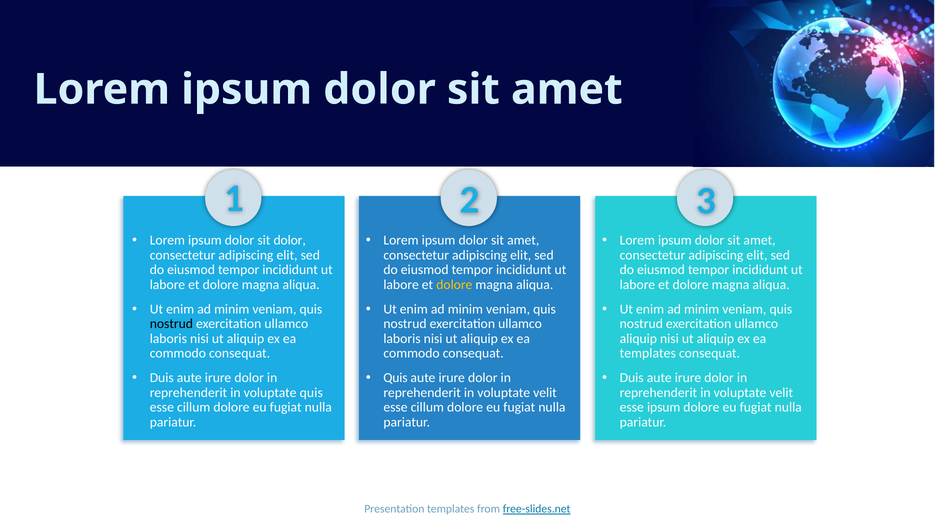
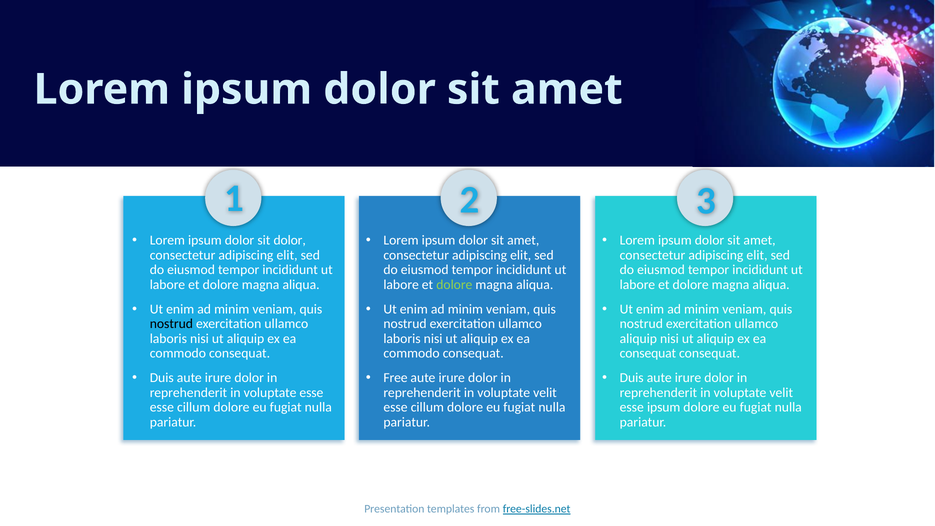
dolore at (454, 285) colour: yellow -> light green
templates at (648, 353): templates -> consequat
Quis at (395, 378): Quis -> Free
voluptate quis: quis -> esse
